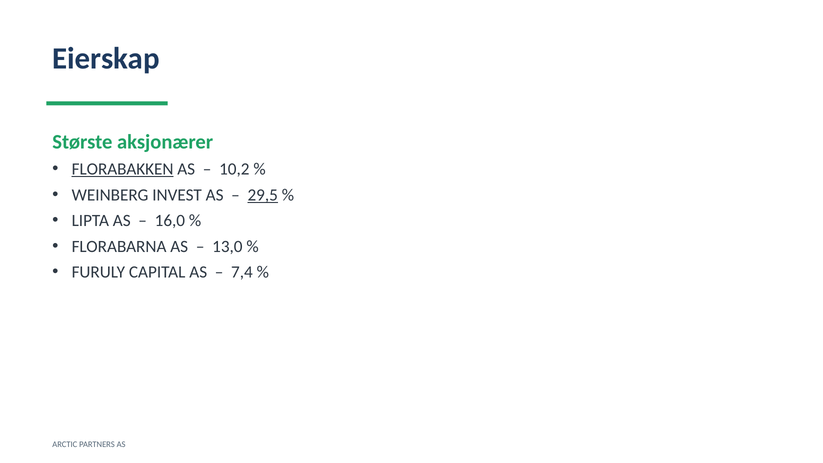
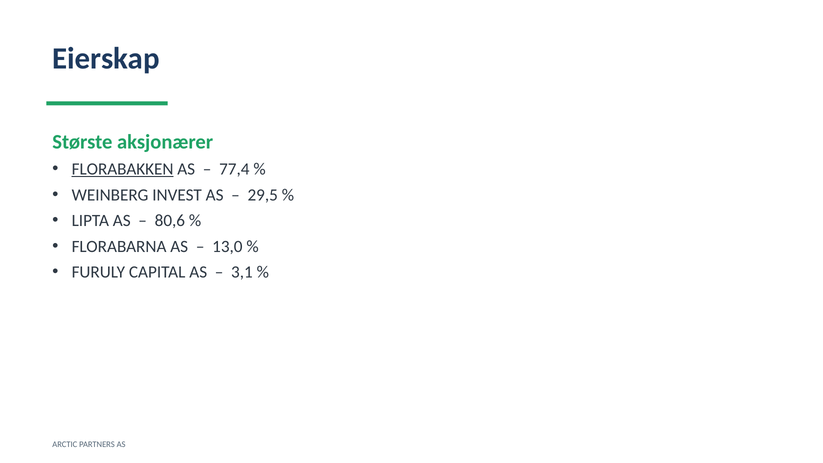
10,2: 10,2 -> 77,4
29,5 underline: present -> none
16,0: 16,0 -> 80,6
7,4: 7,4 -> 3,1
